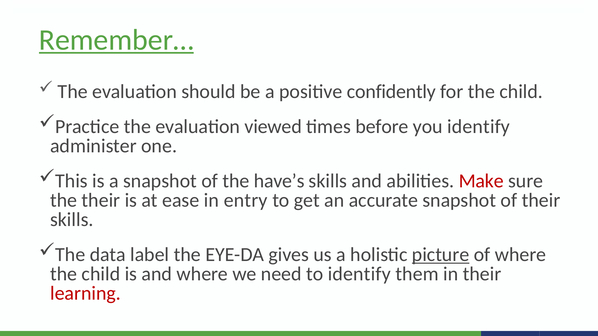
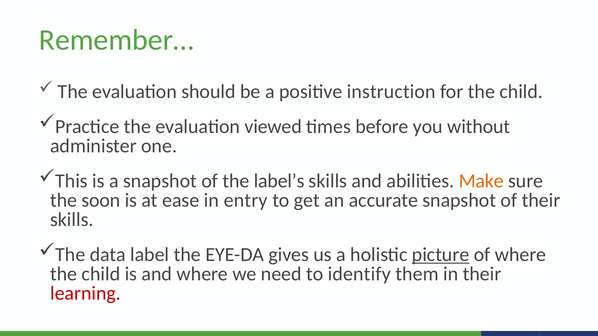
Remember… underline: present -> none
confidently: confidently -> instruction
you identify: identify -> without
have’s: have’s -> label’s
Make colour: red -> orange
the their: their -> soon
